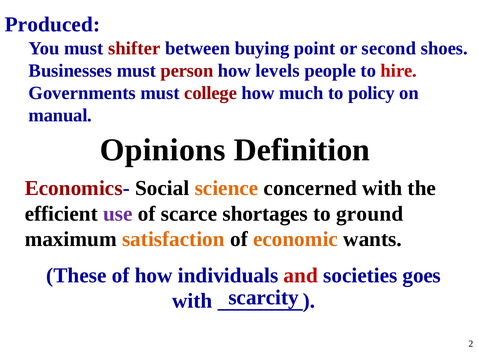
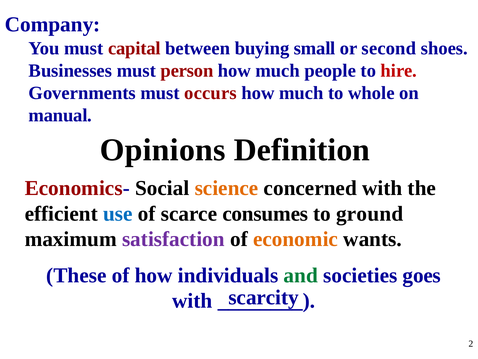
Produced: Produced -> Company
shifter: shifter -> capital
point: point -> small
levels at (278, 71): levels -> much
college: college -> occurs
policy: policy -> whole
use colour: purple -> blue
shortages: shortages -> consumes
satisfaction colour: orange -> purple
and colour: red -> green
